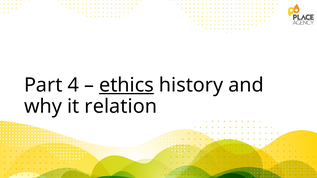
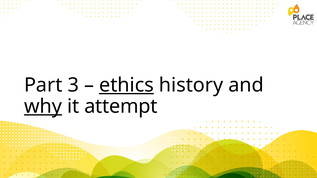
4: 4 -> 3
why underline: none -> present
relation: relation -> attempt
